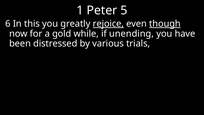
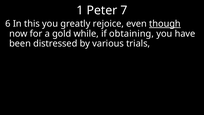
5: 5 -> 7
rejoice underline: present -> none
unending: unending -> obtaining
